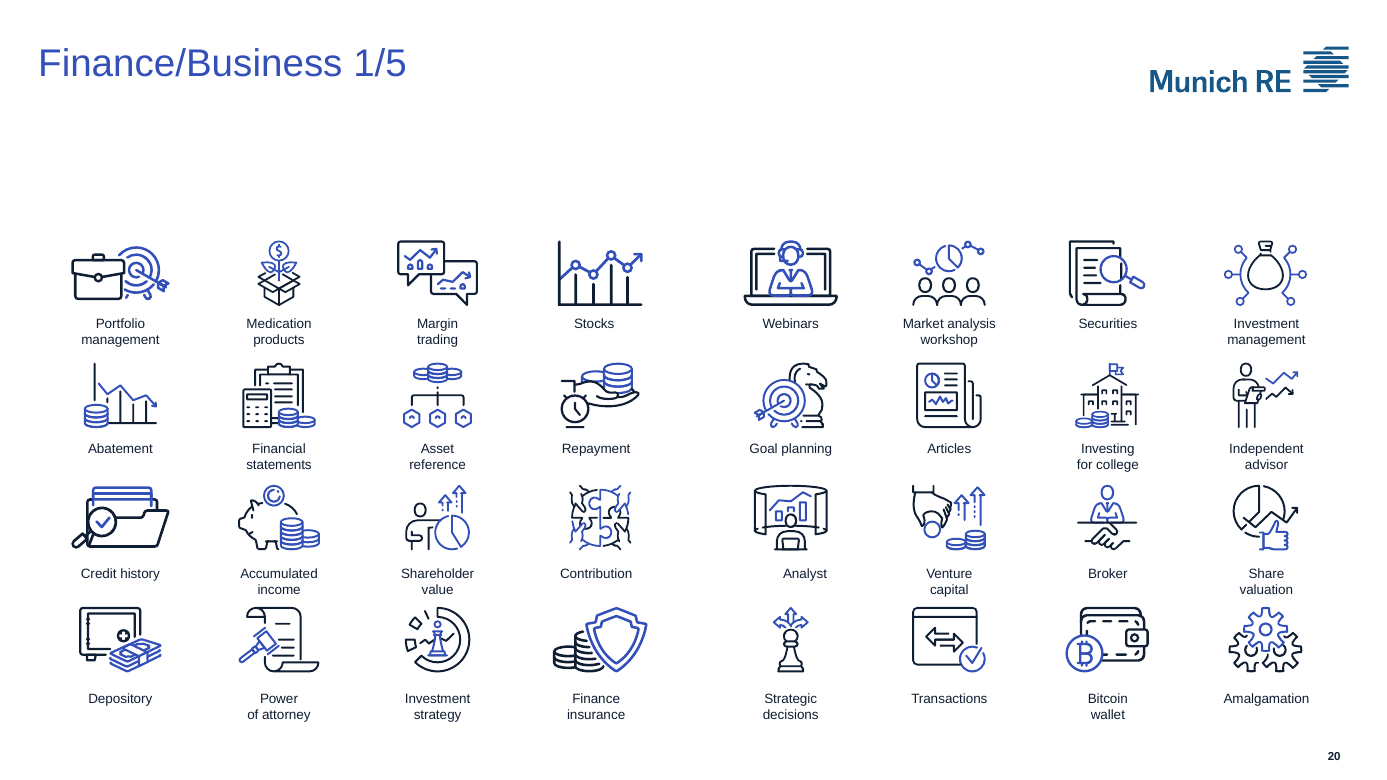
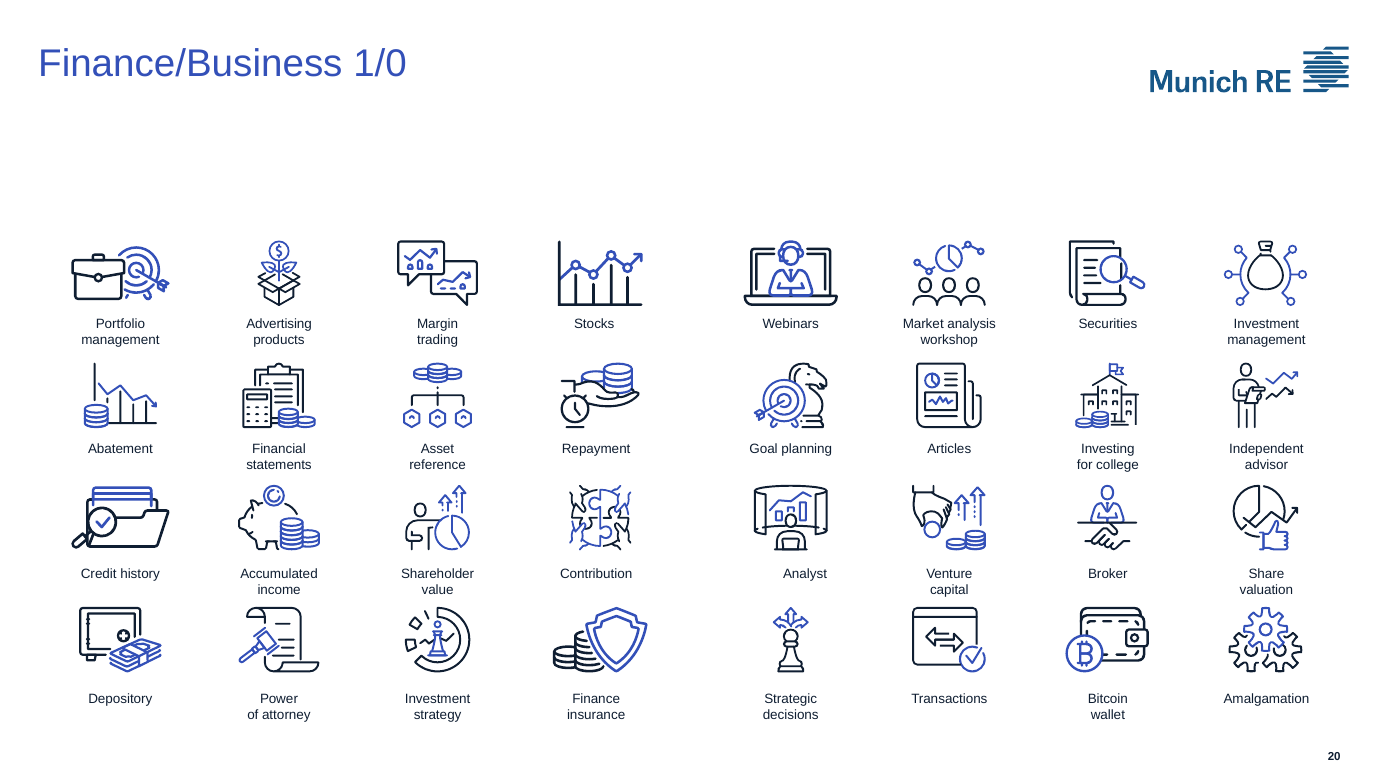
1/5: 1/5 -> 1/0
Medication: Medication -> Advertising
